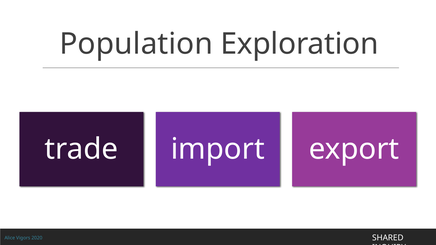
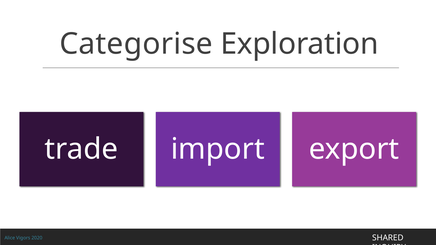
Population: Population -> Categorise
